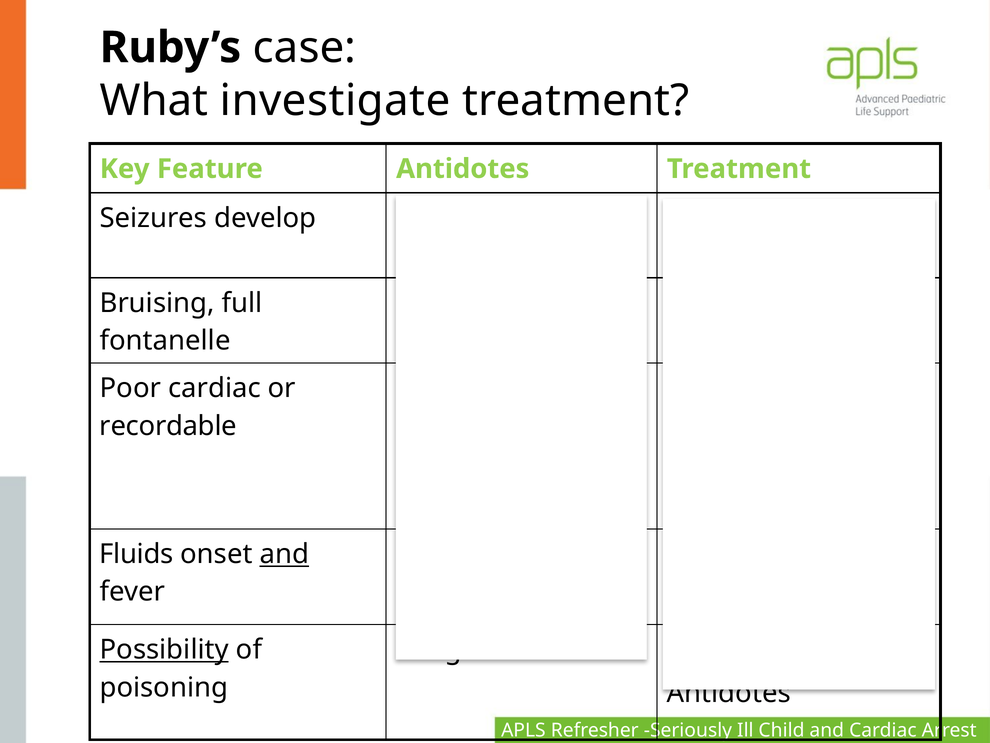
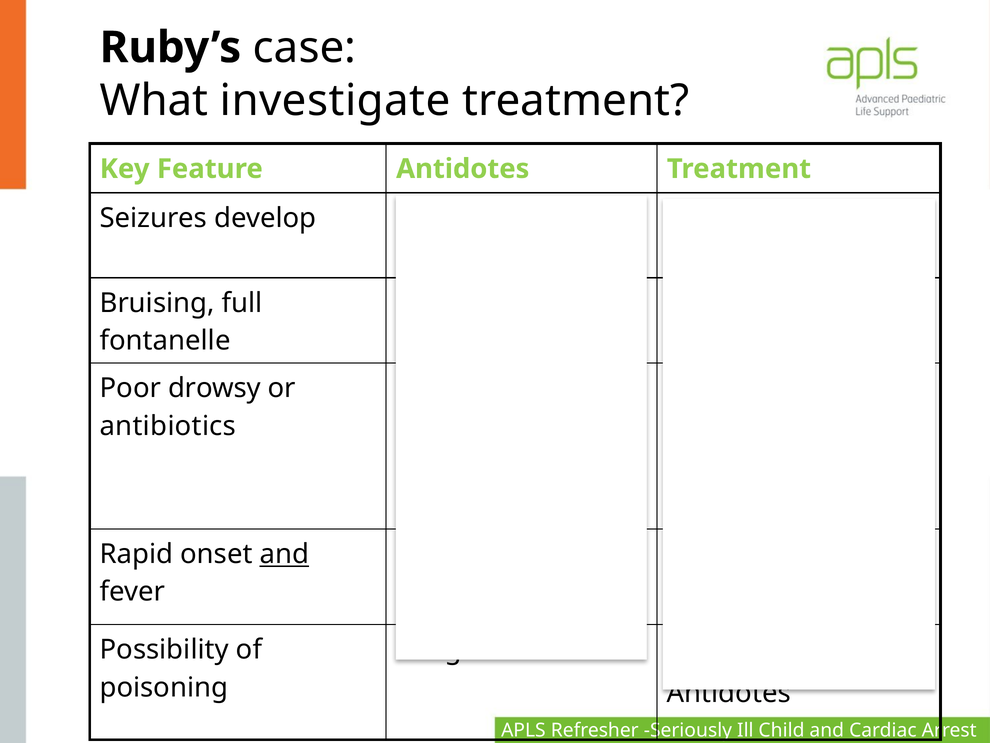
Poor cardiac: cardiac -> drowsy
recordable at (168, 426): recordable -> antibiotics
Fluids: Fluids -> Rapid
Possibility underline: present -> none
